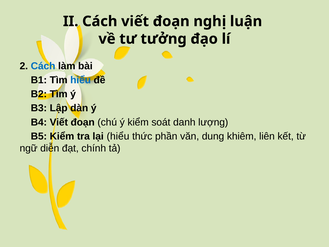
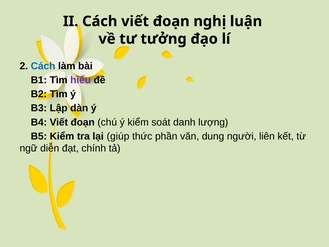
hiểu at (81, 80) colour: blue -> purple
lại hiểu: hiểu -> giúp
khiêm: khiêm -> người
